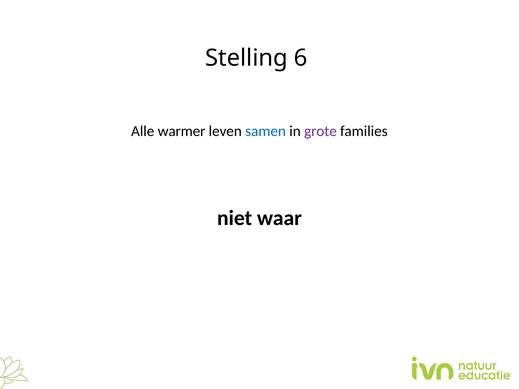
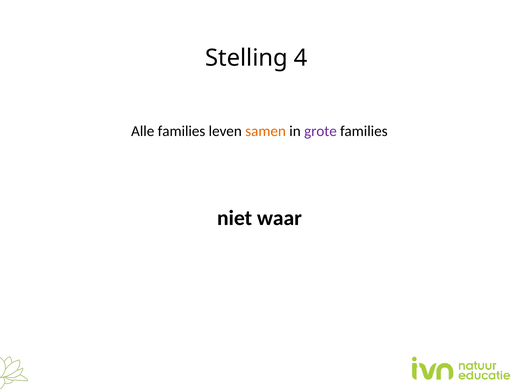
6: 6 -> 4
Alle warmer: warmer -> families
samen colour: blue -> orange
